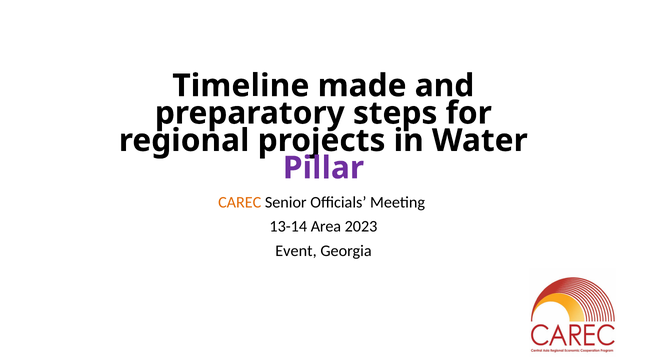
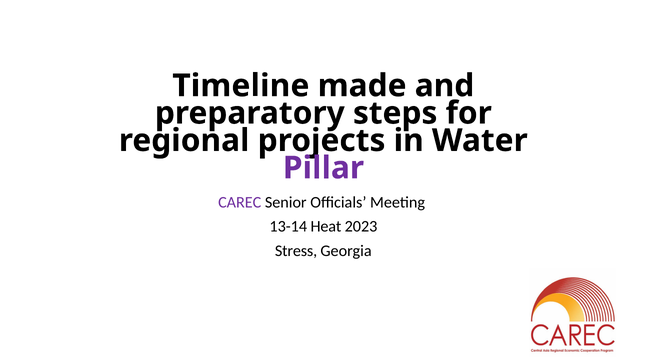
CAREC colour: orange -> purple
Area: Area -> Heat
Event: Event -> Stress
